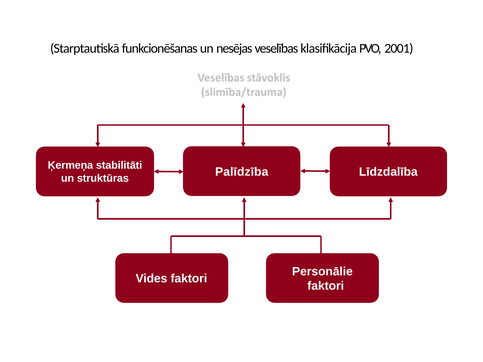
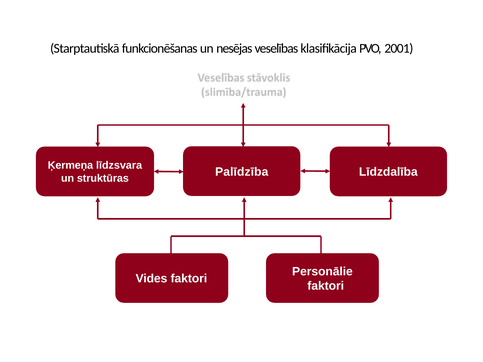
stabilitāti: stabilitāti -> līdzsvara
